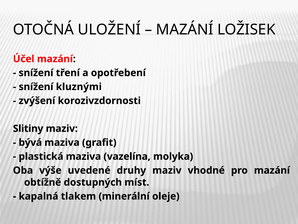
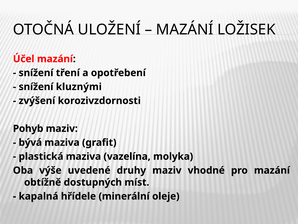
Slitiny: Slitiny -> Pohyb
tlakem: tlakem -> hřídele
